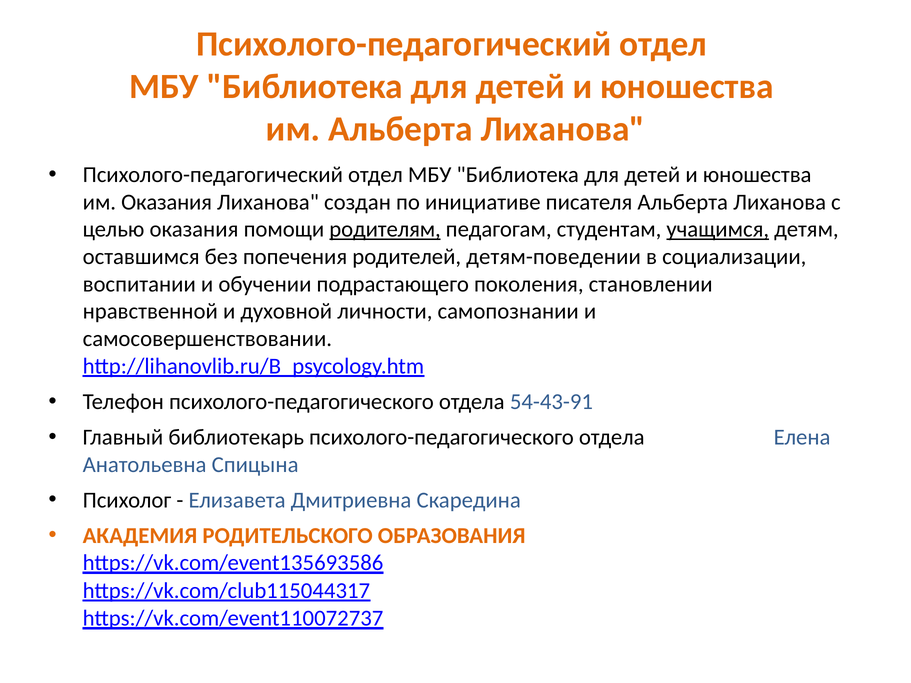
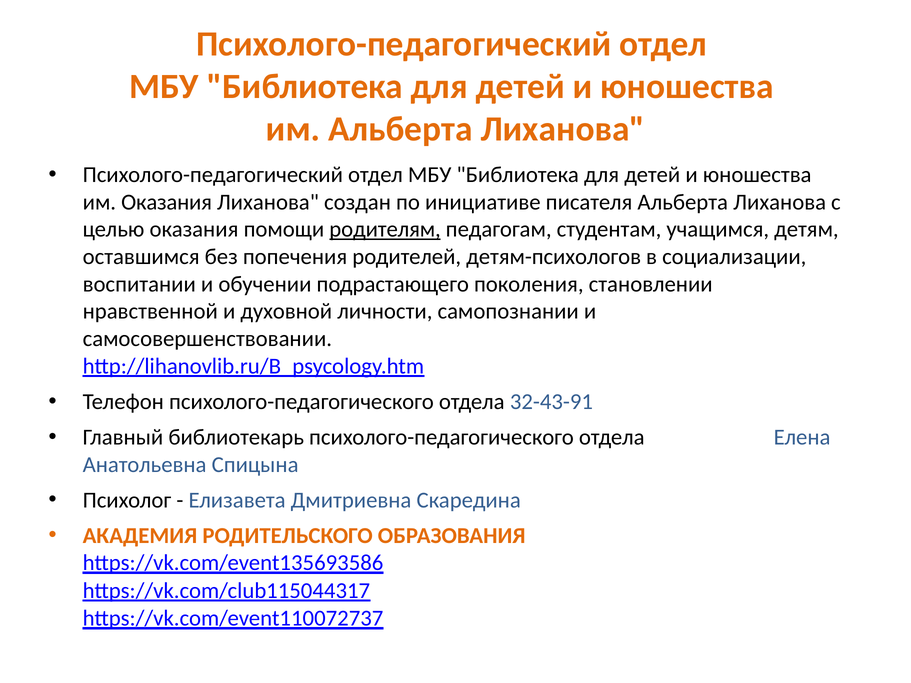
учащимся underline: present -> none
детям-поведении: детям-поведении -> детям-психологов
54-43-91: 54-43-91 -> 32-43-91
